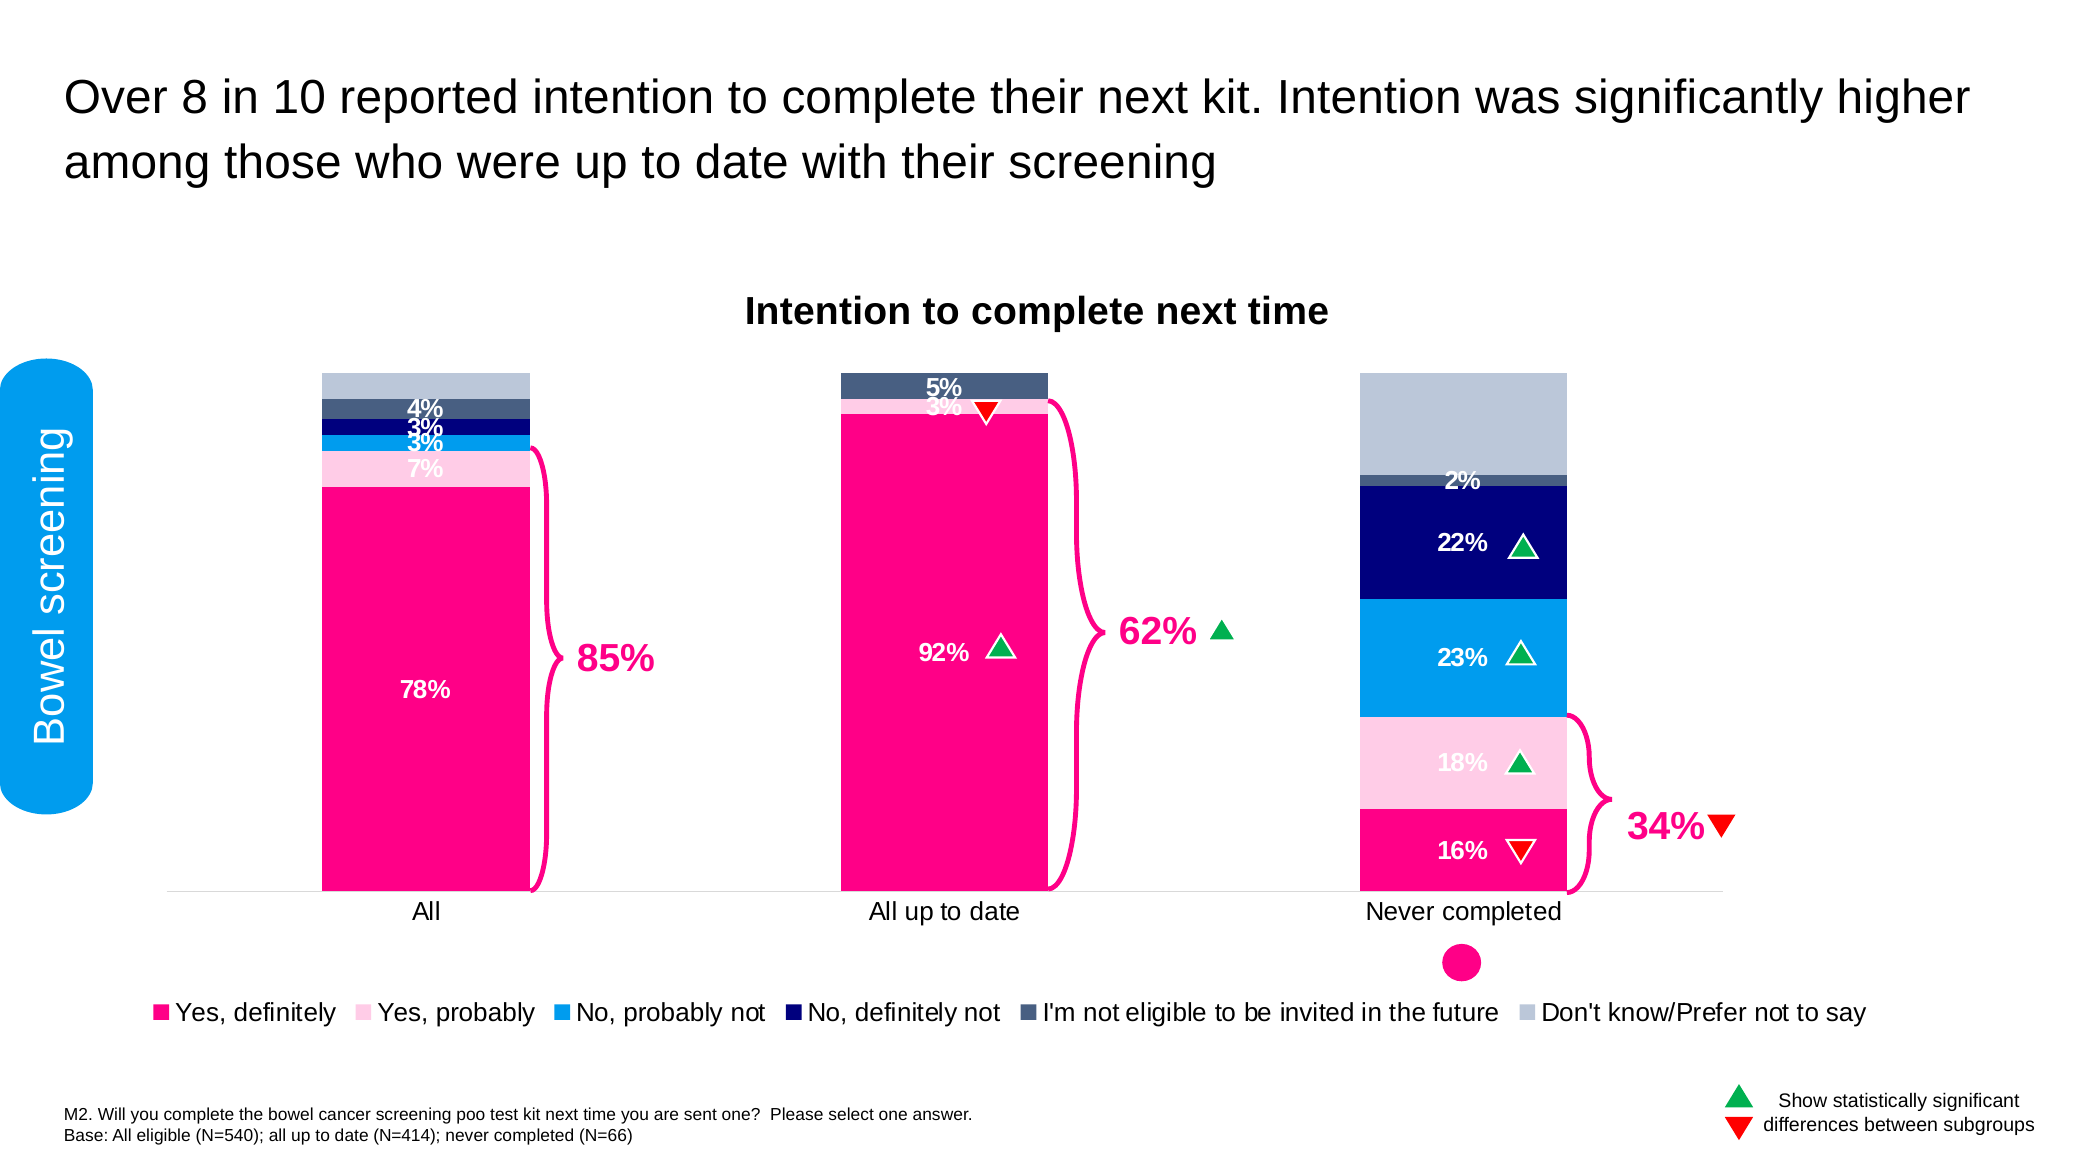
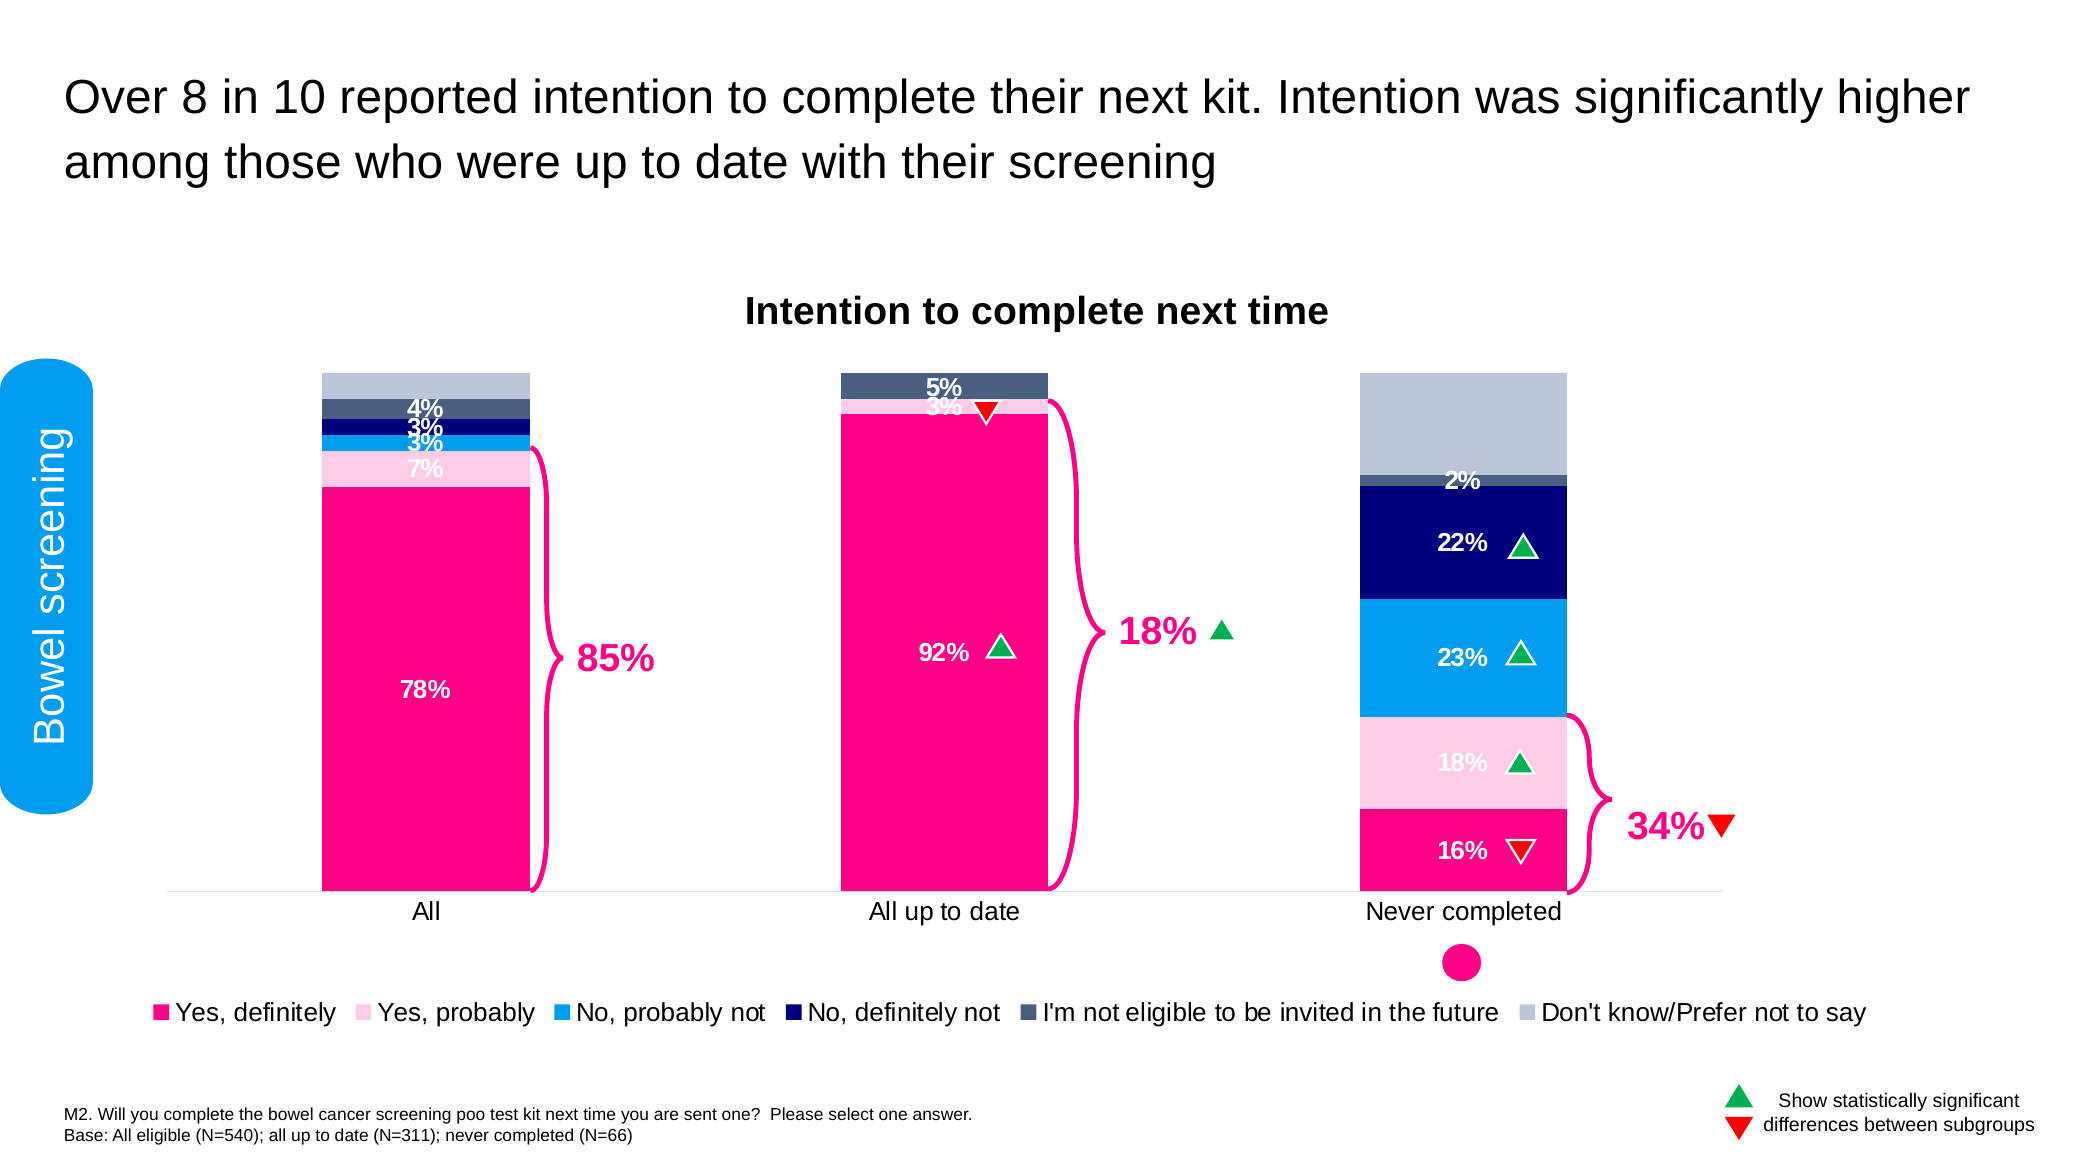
62% at (1158, 631): 62% -> 18%
N=414: N=414 -> N=311
